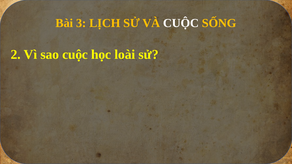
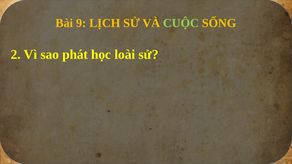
3: 3 -> 9
CUỘC at (181, 23) colour: white -> light green
sao cuộc: cuộc -> phát
